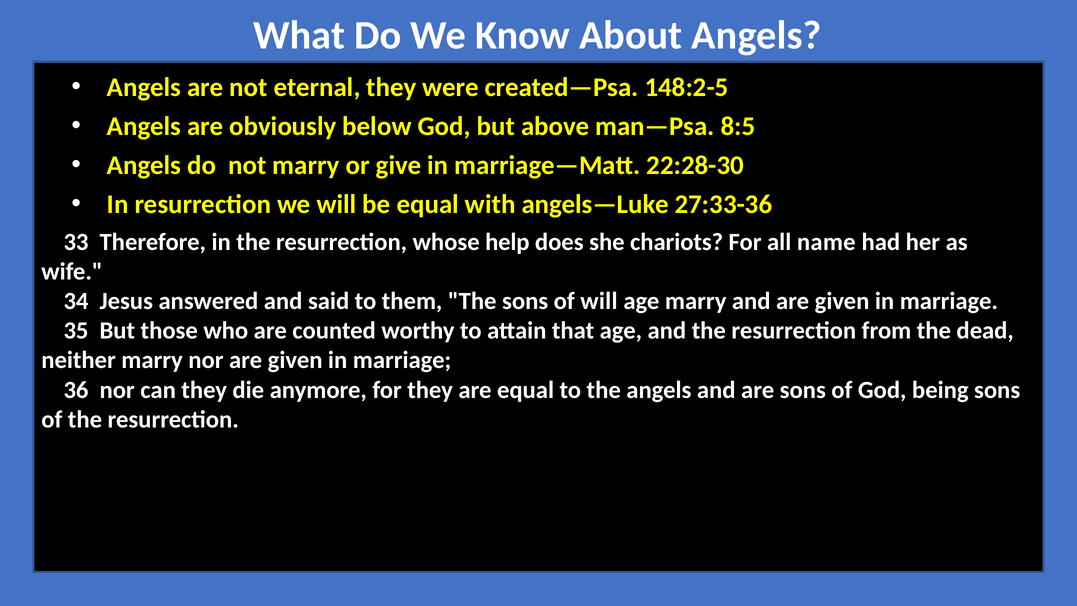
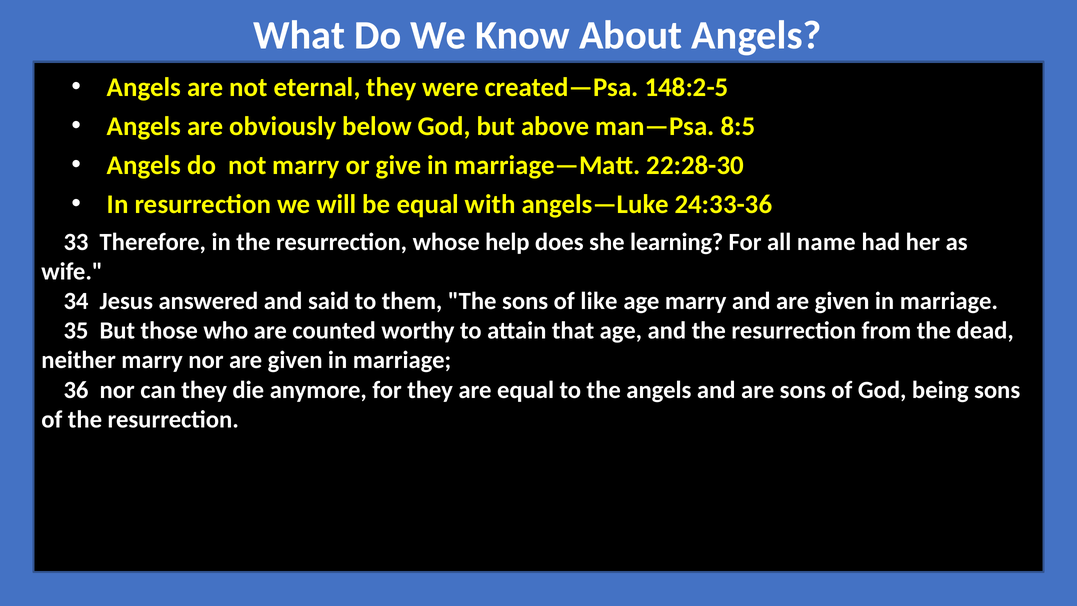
27:33-36: 27:33-36 -> 24:33-36
chariots: chariots -> learning
of will: will -> like
